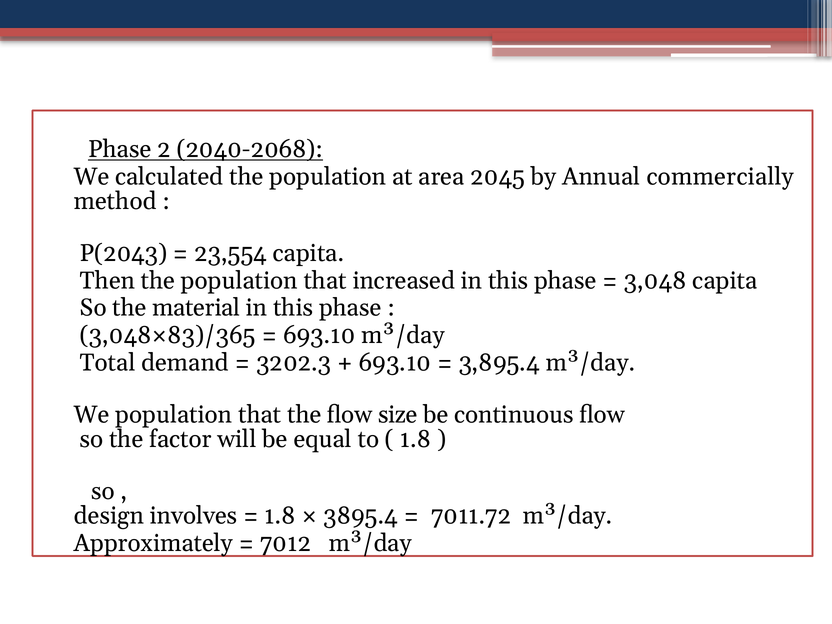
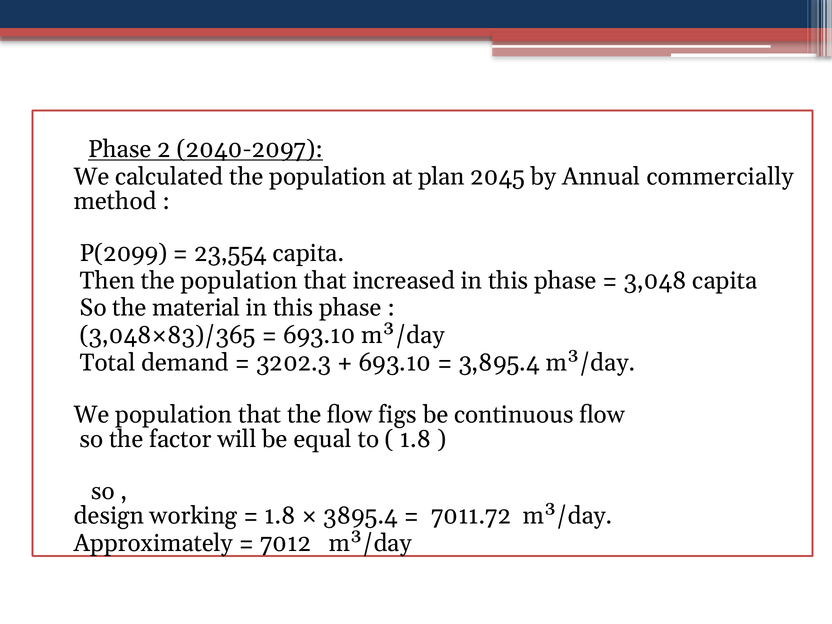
2040-2068: 2040-2068 -> 2040-2097
area: area -> plan
P(2043: P(2043 -> P(2099
size: size -> figs
involves: involves -> working
